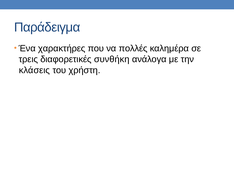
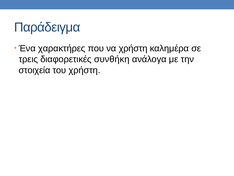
να πολλές: πολλές -> χρήστη
κλάσεις: κλάσεις -> στοιχεία
